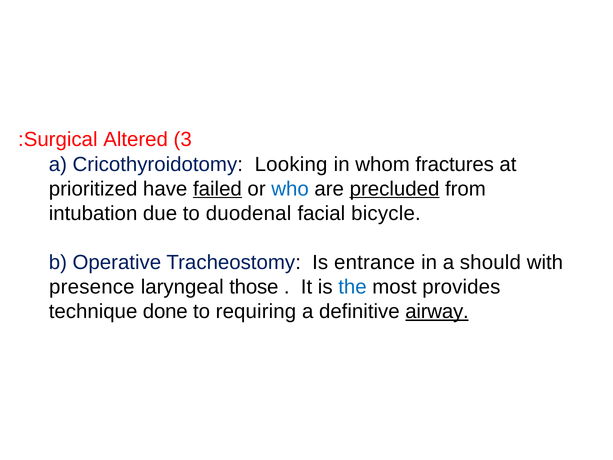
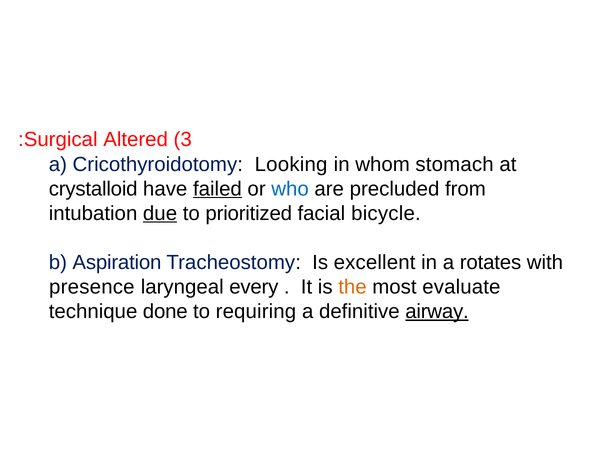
fractures: fractures -> stomach
prioritized: prioritized -> crystalloid
precluded underline: present -> none
due underline: none -> present
duodenal: duodenal -> prioritized
Operative: Operative -> Aspiration
entrance: entrance -> excellent
should: should -> rotates
those: those -> every
the colour: blue -> orange
provides: provides -> evaluate
